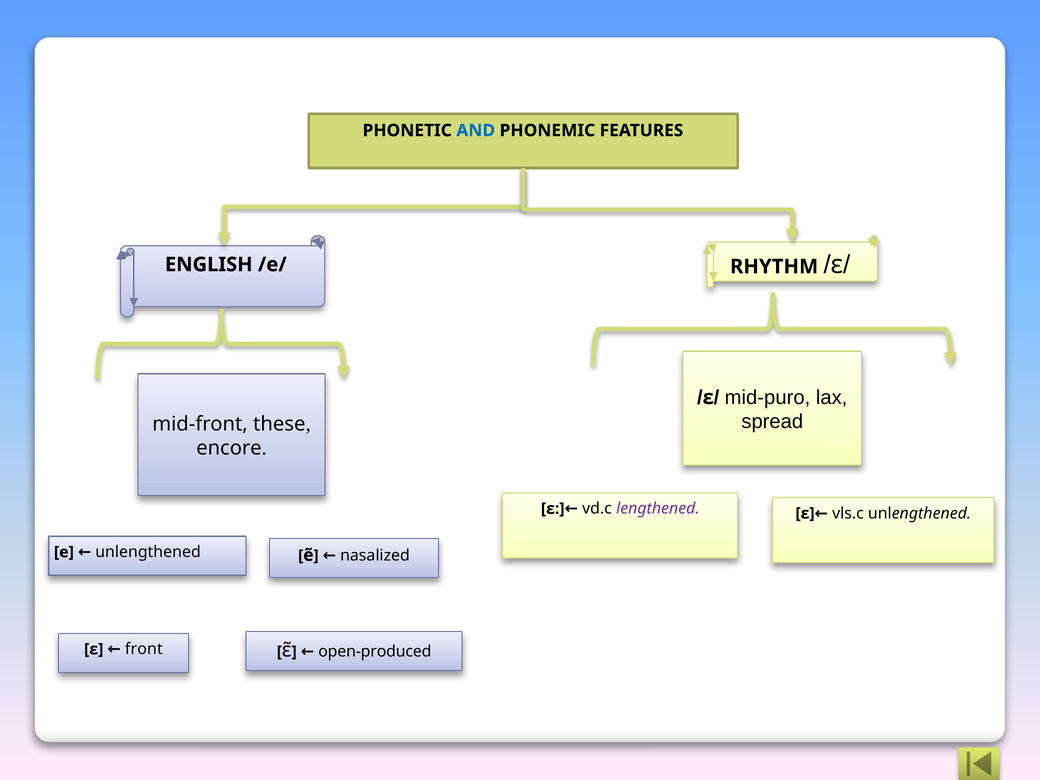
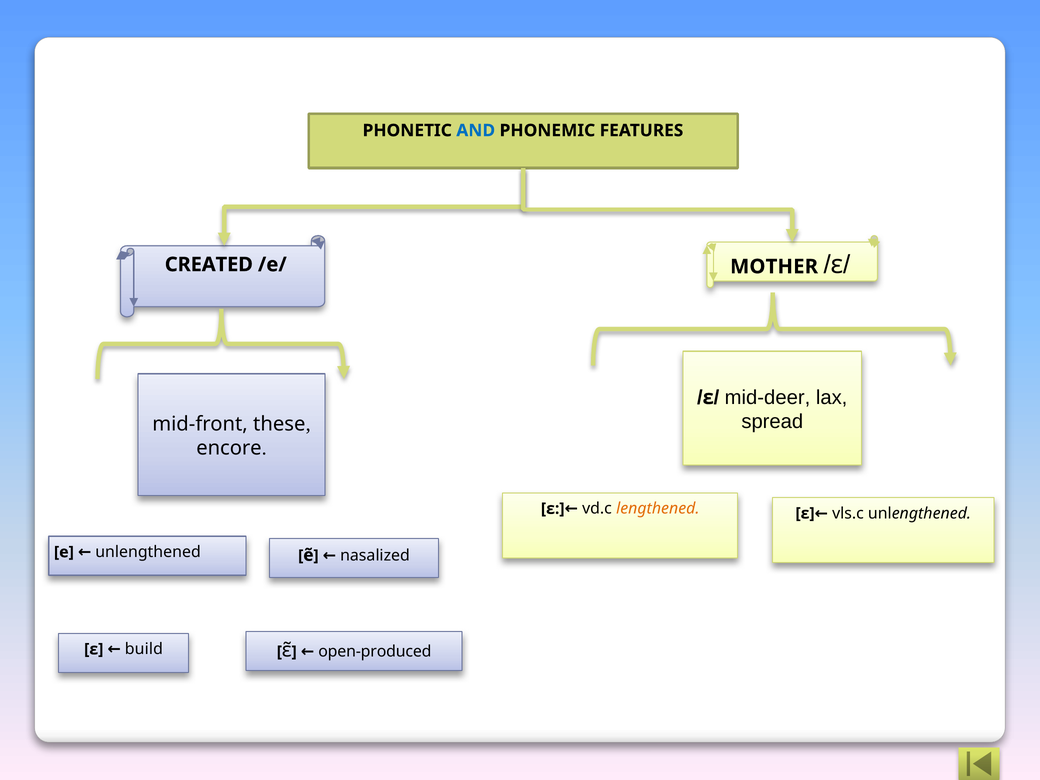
ENGLISH: ENGLISH -> CREATED
RHYTHM: RHYTHM -> MOTHER
mid-puro: mid-puro -> mid-deer
lengthened colour: purple -> orange
front: front -> build
